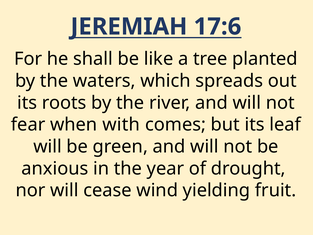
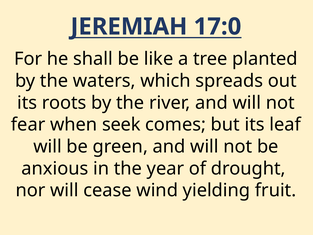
17:6: 17:6 -> 17:0
with: with -> seek
